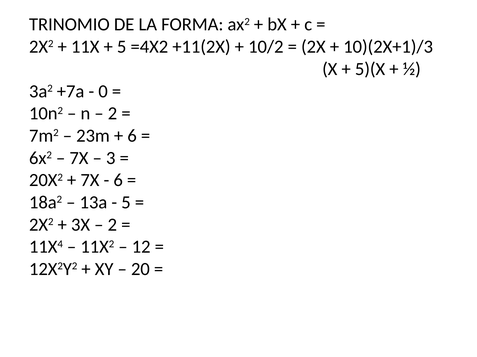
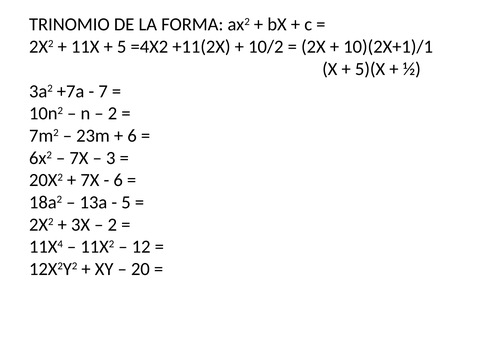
10)(2X+1)/3: 10)(2X+1)/3 -> 10)(2X+1)/1
0: 0 -> 7
